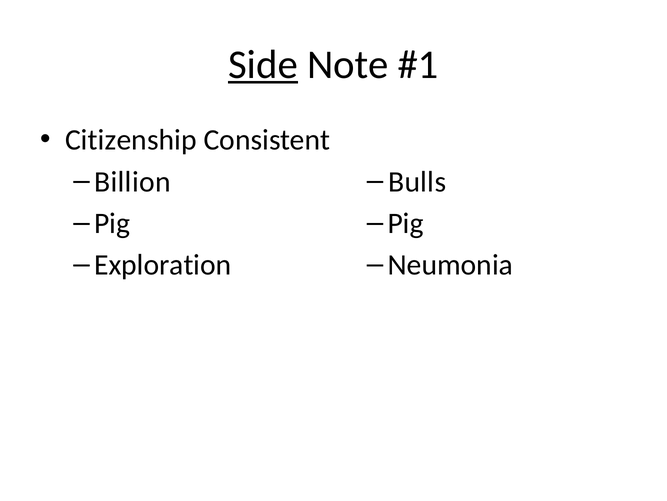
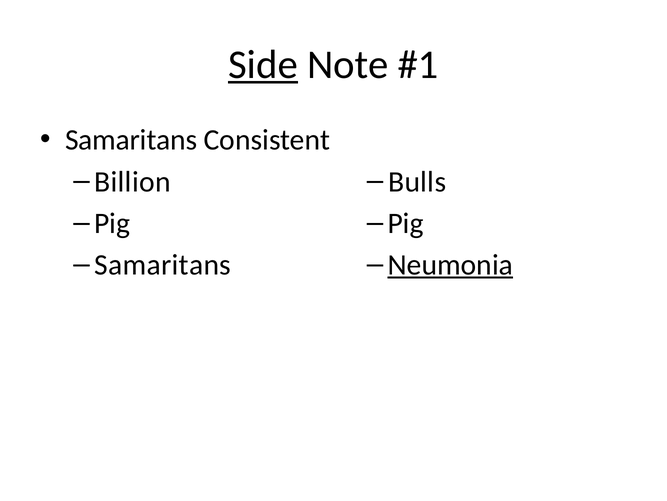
Citizenship at (131, 140): Citizenship -> Samaritans
Exploration at (163, 264): Exploration -> Samaritans
Neumonia underline: none -> present
